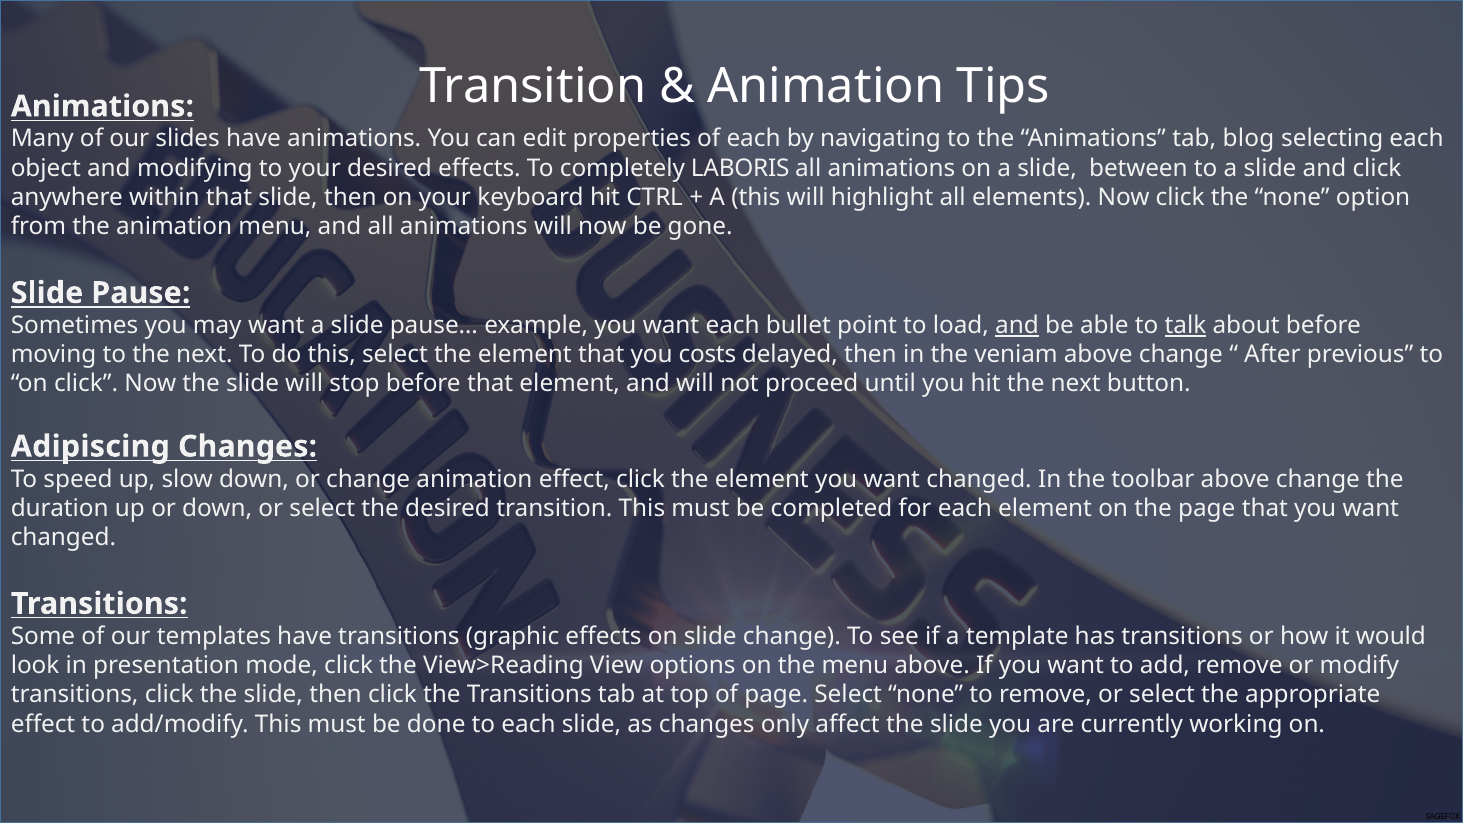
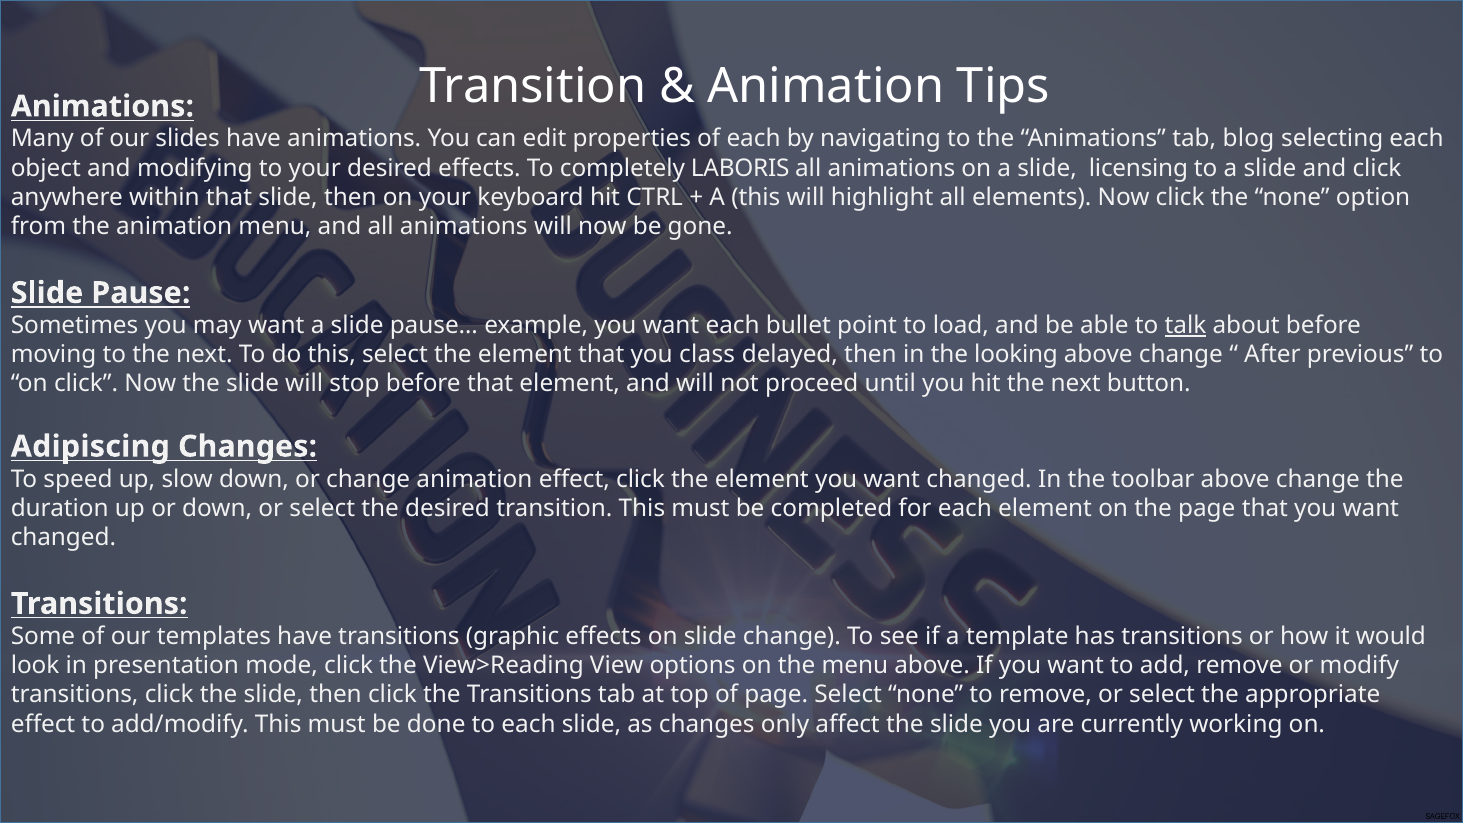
between: between -> licensing
and at (1017, 325) underline: present -> none
costs: costs -> class
veniam: veniam -> looking
